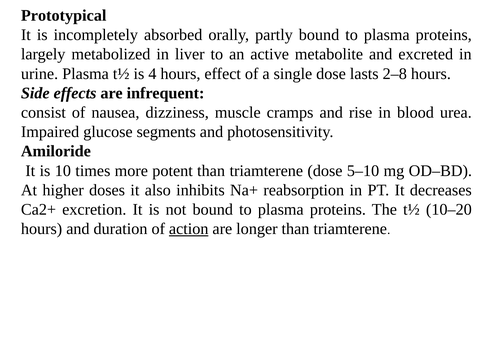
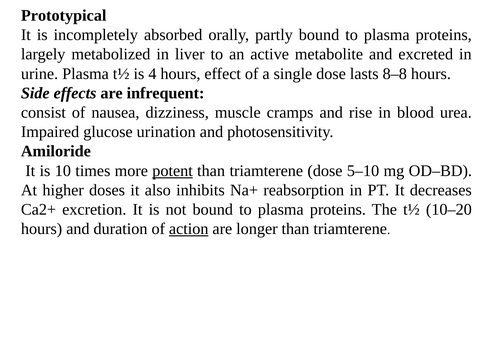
2–8: 2–8 -> 8–8
segments: segments -> urination
potent underline: none -> present
